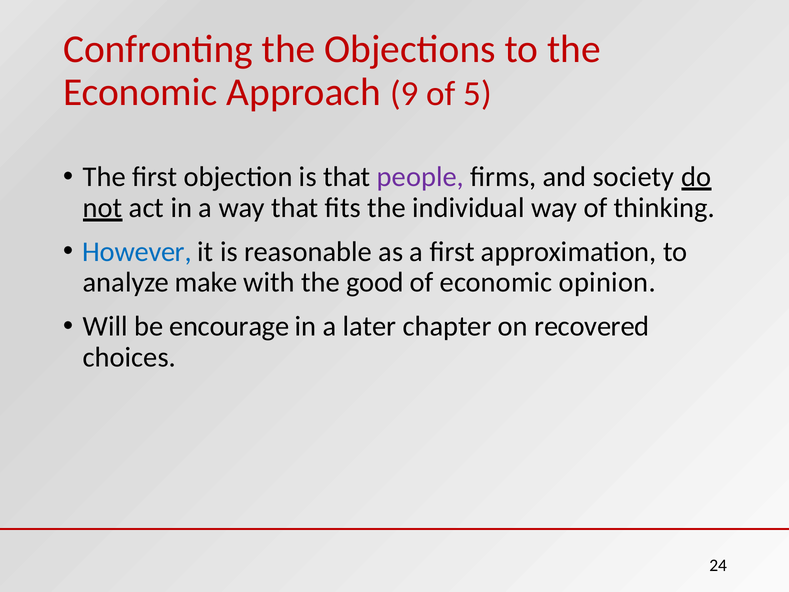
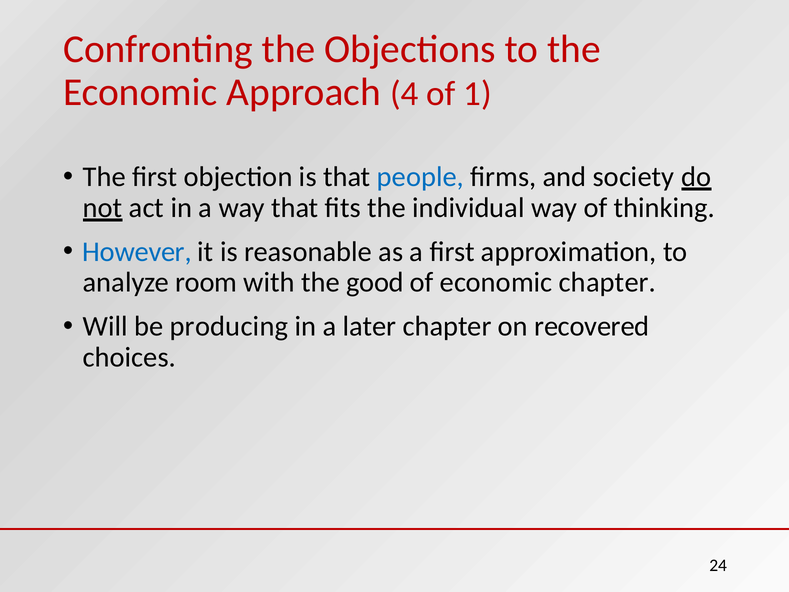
9: 9 -> 4
5: 5 -> 1
people colour: purple -> blue
make: make -> room
economic opinion: opinion -> chapter
encourage: encourage -> producing
